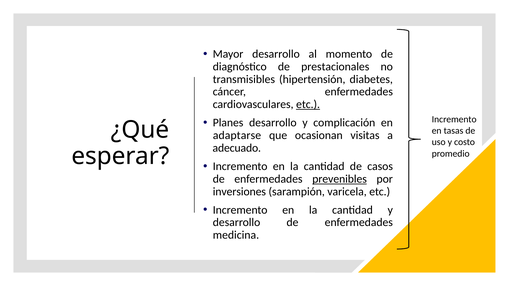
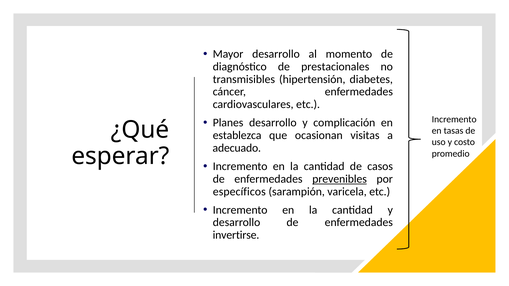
etc at (308, 104) underline: present -> none
adaptarse: adaptarse -> establezca
inversiones: inversiones -> específicos
medicina: medicina -> invertirse
